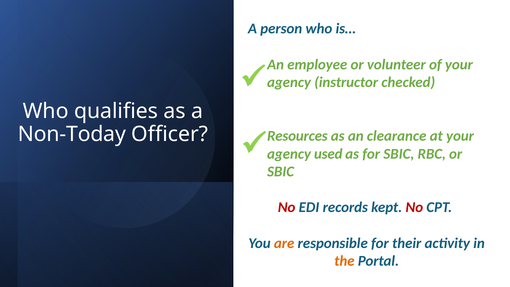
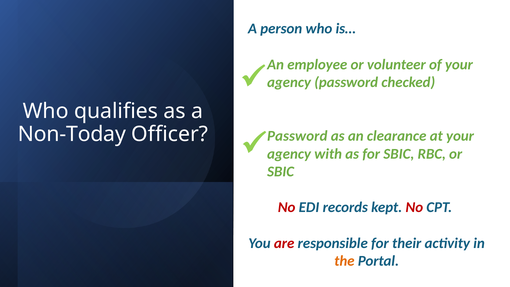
agency instructor: instructor -> password
Resources at (297, 136): Resources -> Password
used: used -> with
are colour: orange -> red
